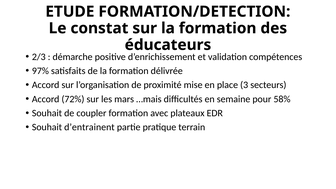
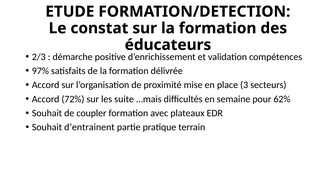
mars: mars -> suite
58%: 58% -> 62%
